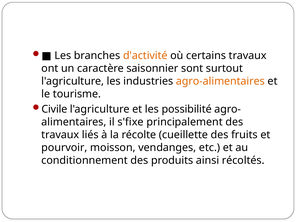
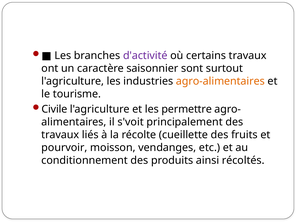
d'activité colour: orange -> purple
possibilité: possibilité -> permettre
s'fixe: s'fixe -> s'voit
